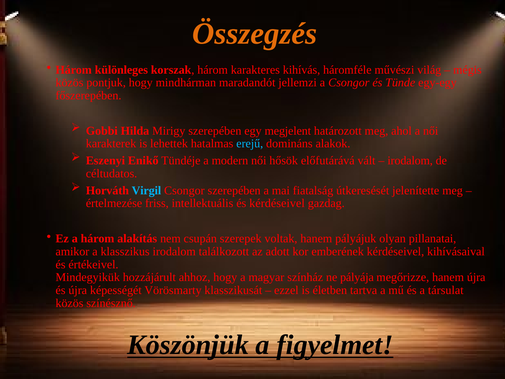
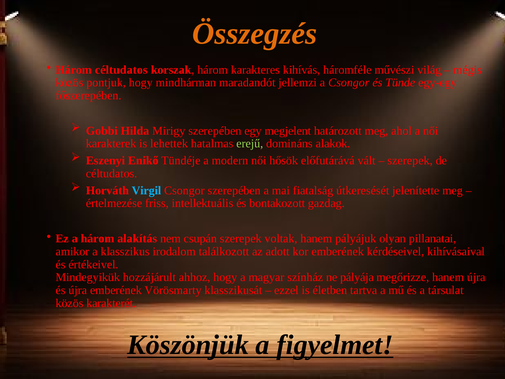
Három különleges: különleges -> céltudatos
erejű colour: light blue -> light green
irodalom at (410, 161): irodalom -> szerepek
és kérdéseivel: kérdéseivel -> bontakozott
újra képességét: képességét -> emberének
színésznő: színésznő -> karakterét
